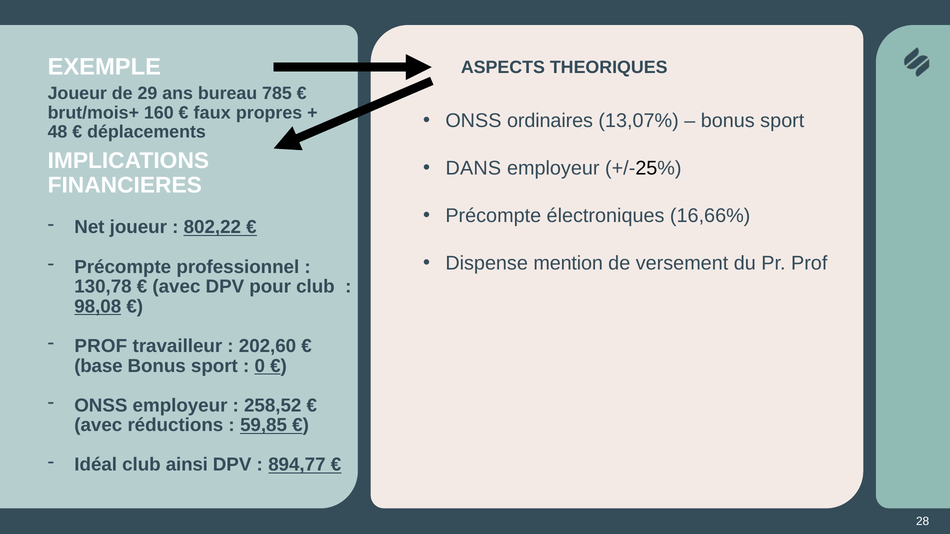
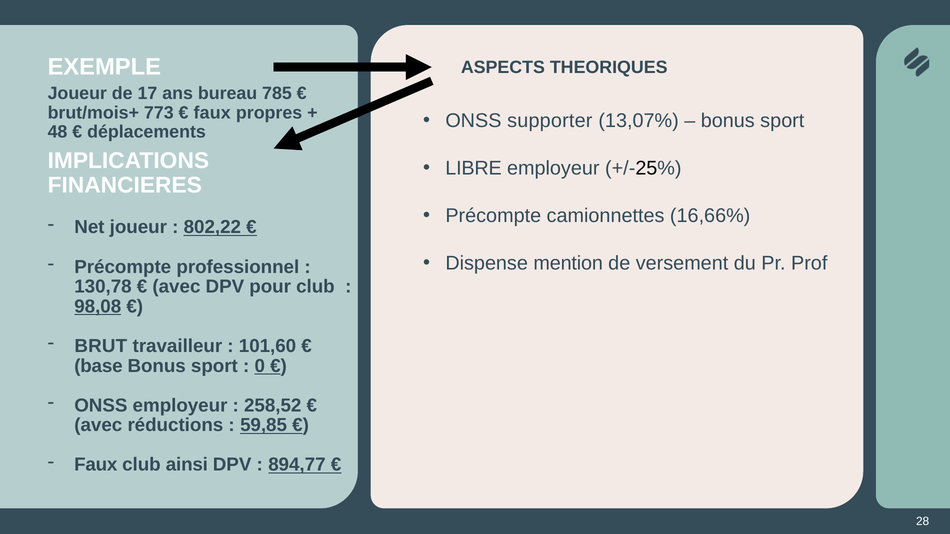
29: 29 -> 17
160: 160 -> 773
ordinaires: ordinaires -> supporter
DANS: DANS -> LIBRE
électroniques: électroniques -> camionnettes
PROF at (101, 346): PROF -> BRUT
202,60: 202,60 -> 101,60
Idéal at (96, 465): Idéal -> Faux
